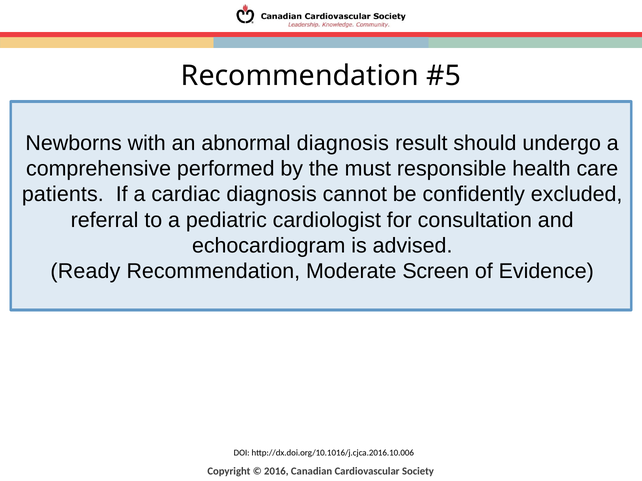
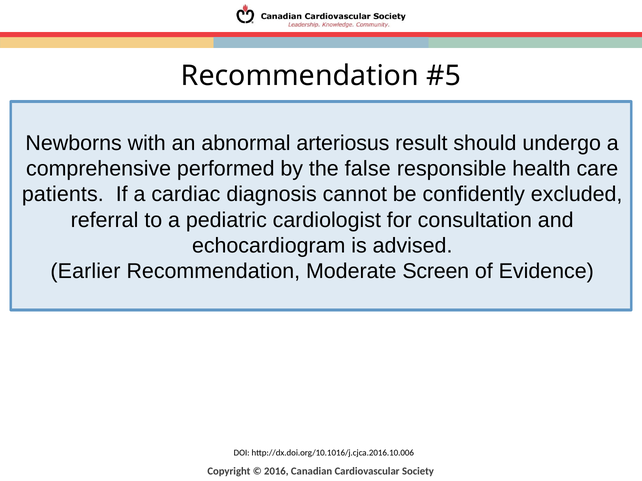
abnormal diagnosis: diagnosis -> arteriosus
must: must -> false
Ready: Ready -> Earlier
